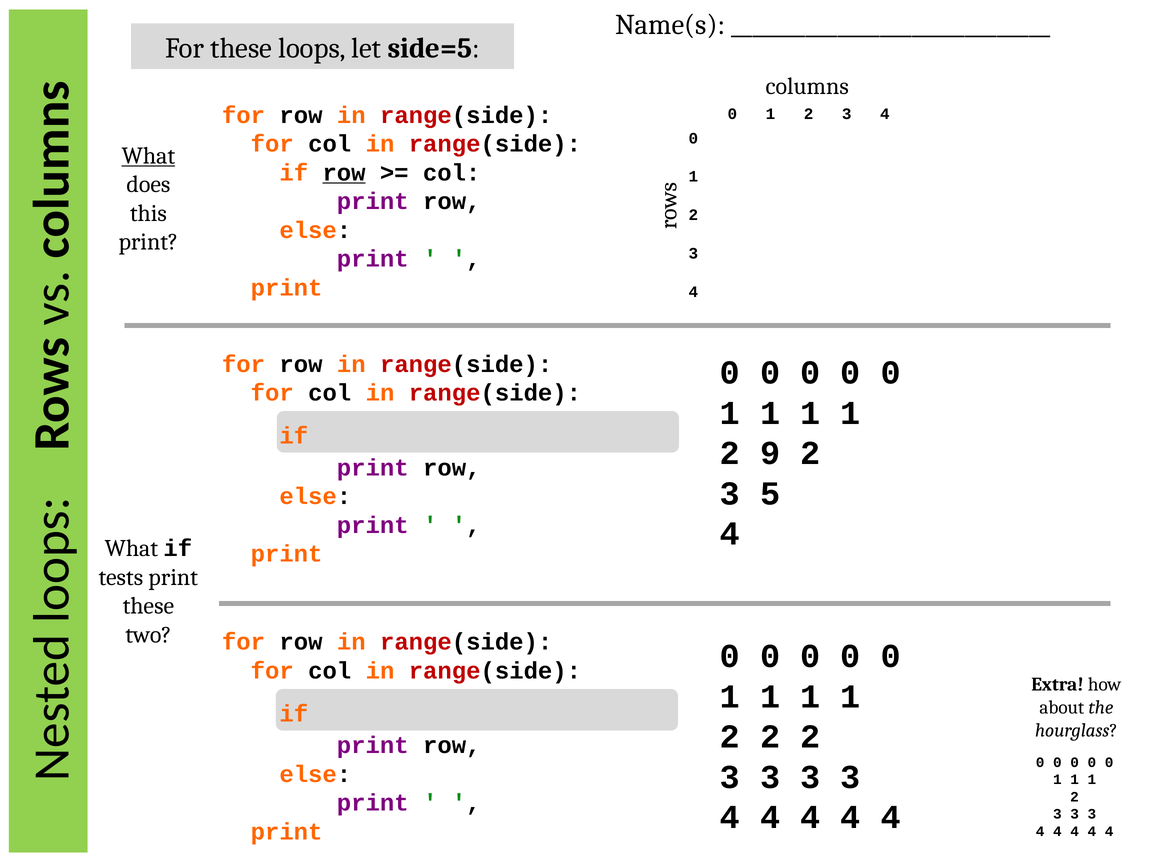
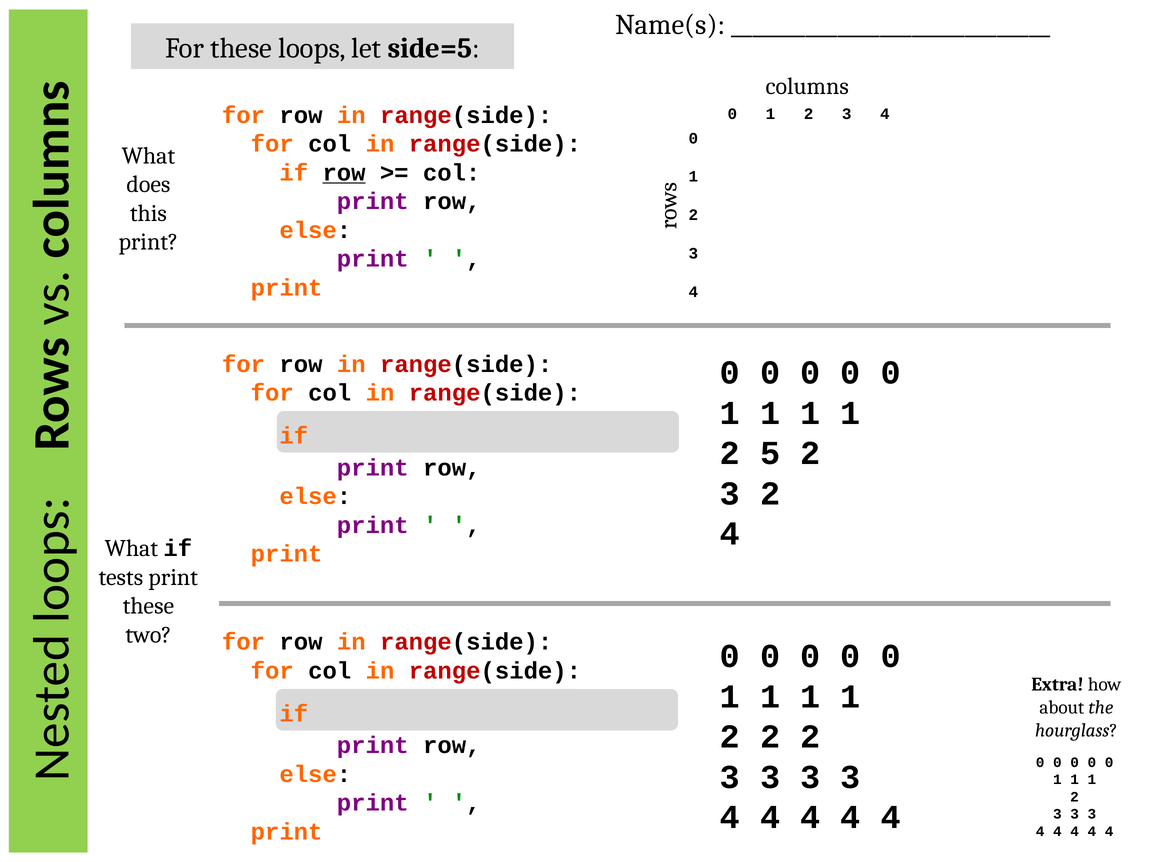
What at (148, 156) underline: present -> none
9: 9 -> 5
3 5: 5 -> 2
